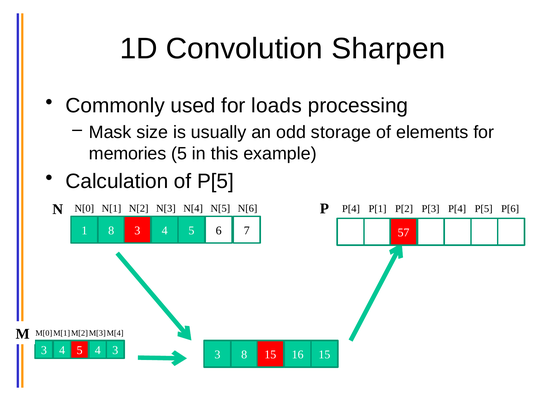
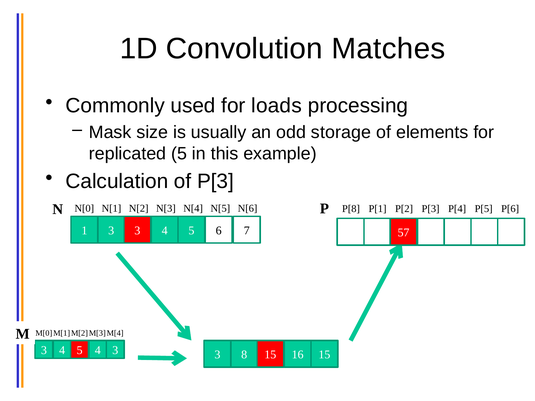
Sharpen: Sharpen -> Matches
memories: memories -> replicated
of P[5: P[5 -> P[3
P[4 at (351, 209): P[4 -> P[8
1 8: 8 -> 3
